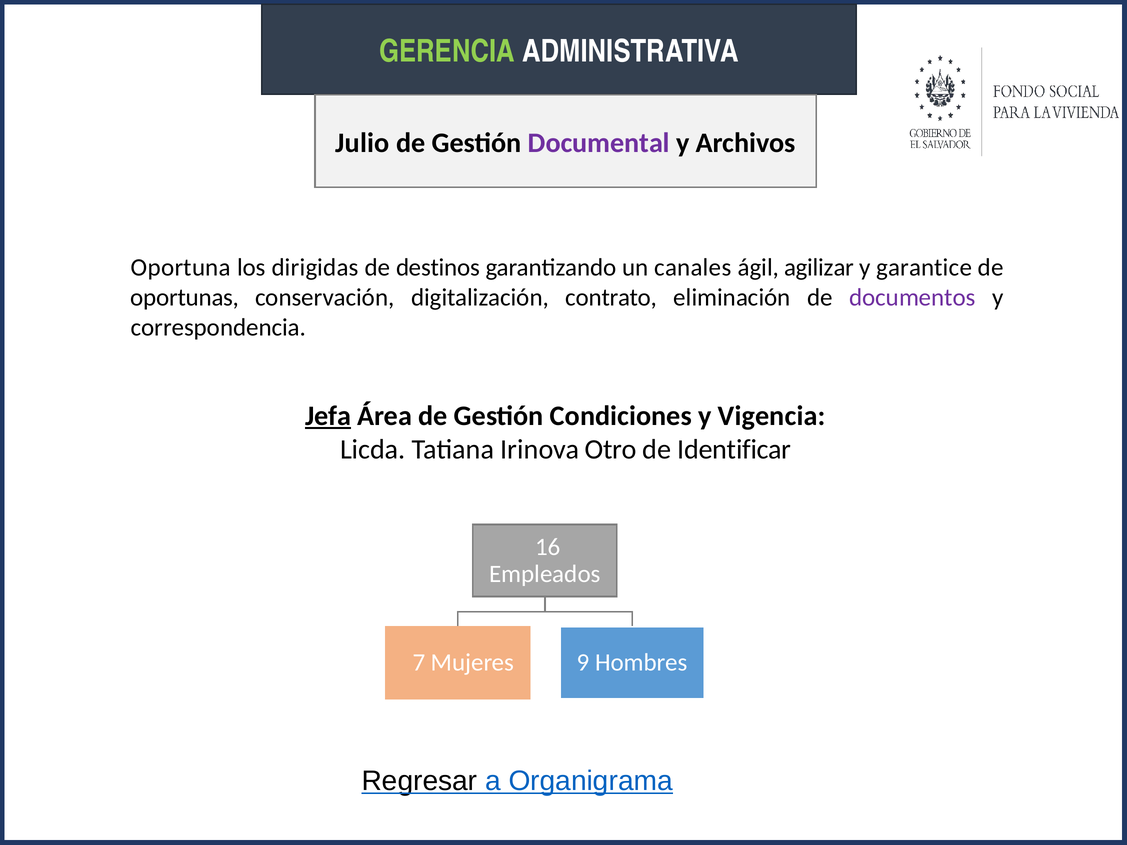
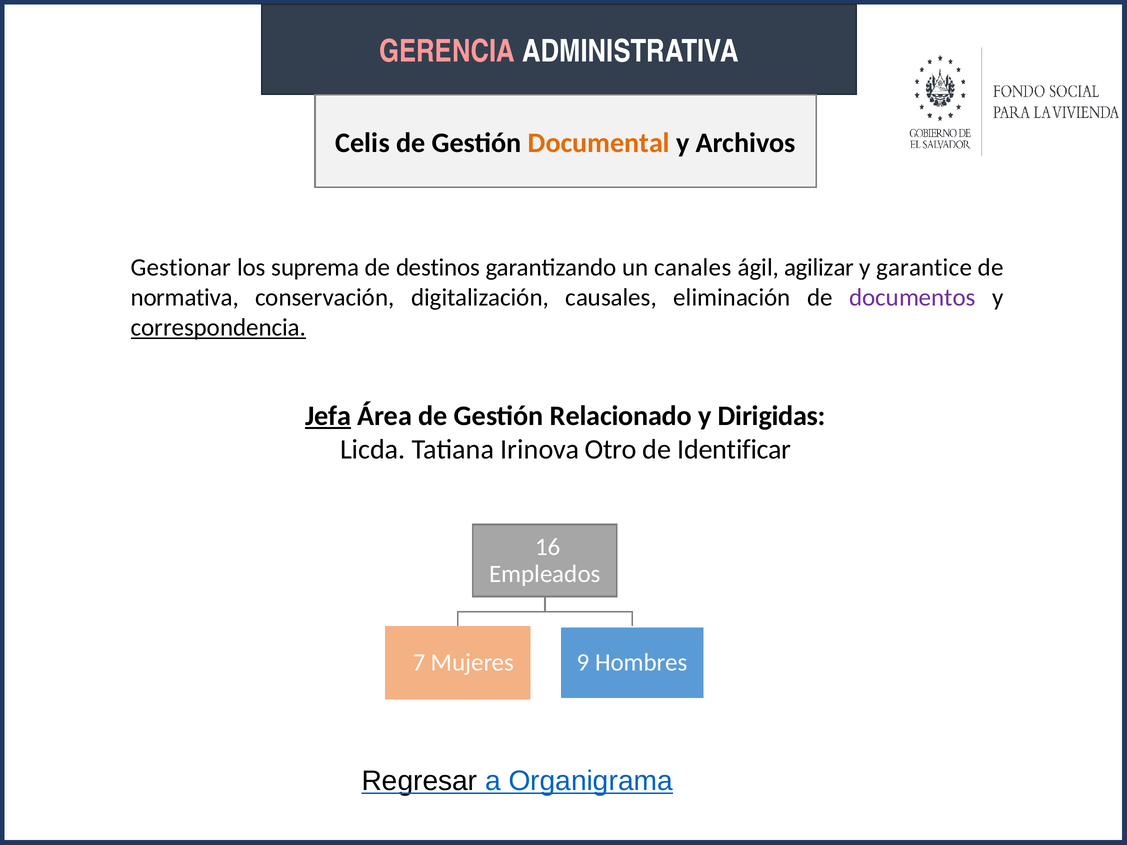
GERENCIA colour: light green -> pink
Julio: Julio -> Celis
Documental colour: purple -> orange
Oportuna: Oportuna -> Gestionar
dirigidas: dirigidas -> suprema
oportunas: oportunas -> normativa
contrato: contrato -> causales
correspondencia underline: none -> present
Condiciones: Condiciones -> Relacionado
Vigencia: Vigencia -> Dirigidas
